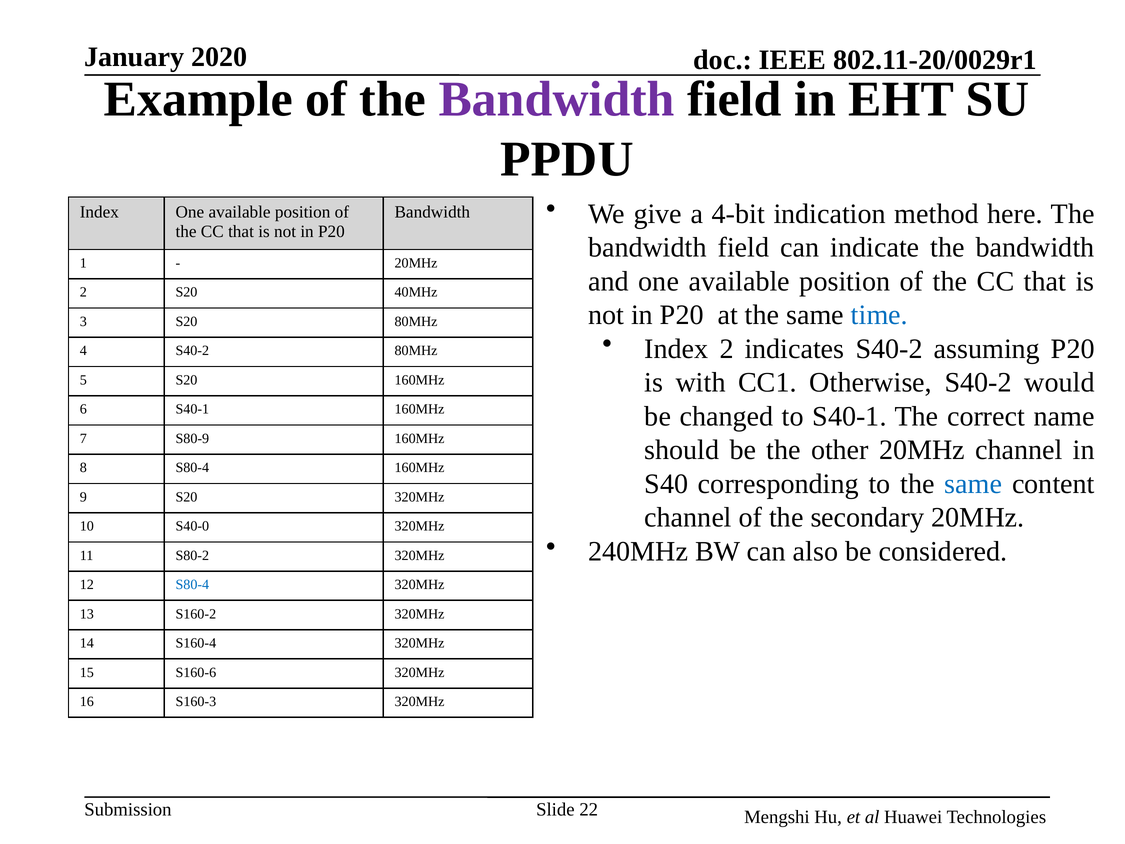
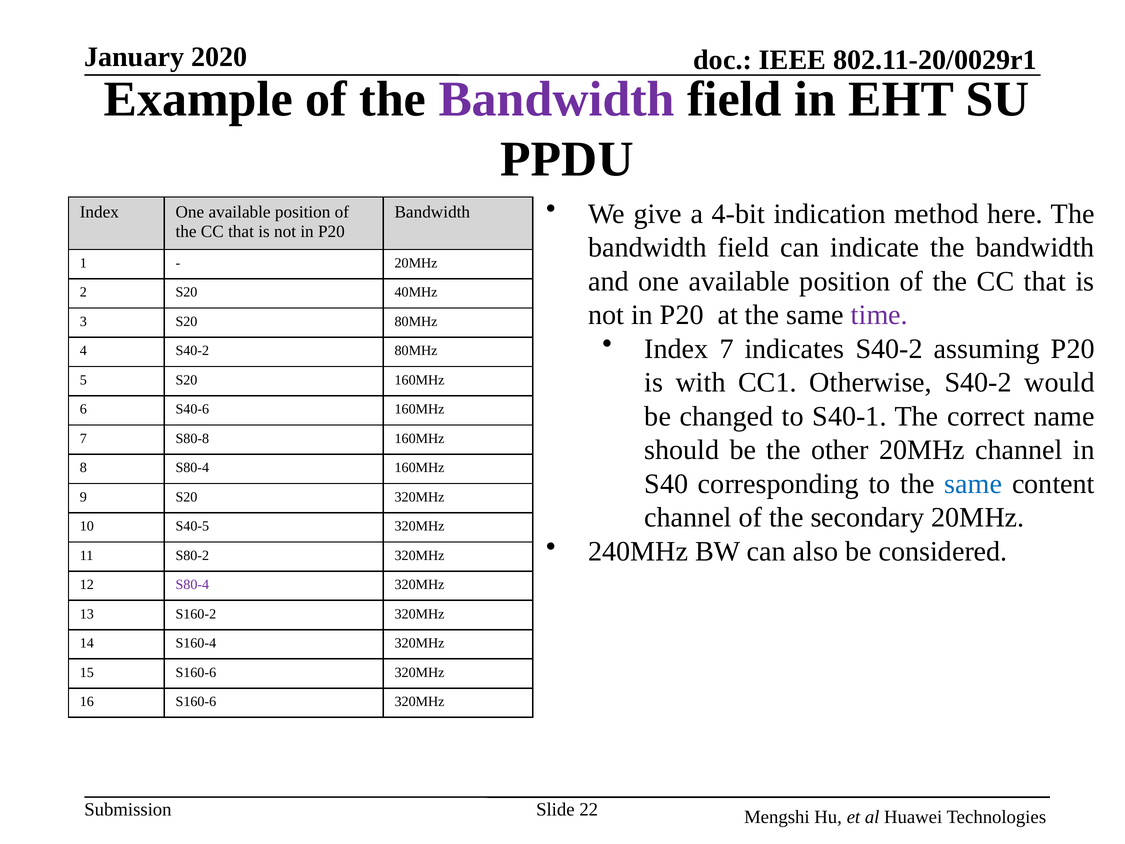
time colour: blue -> purple
Index 2: 2 -> 7
6 S40-1: S40-1 -> S40-6
S80-9: S80-9 -> S80-8
S40-0: S40-0 -> S40-5
S80-4 at (192, 585) colour: blue -> purple
16 S160-3: S160-3 -> S160-6
